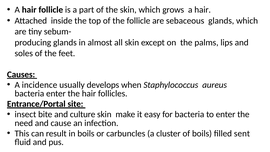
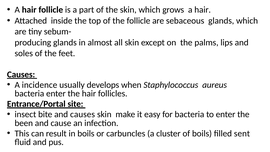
and culture: culture -> causes
need: need -> been
